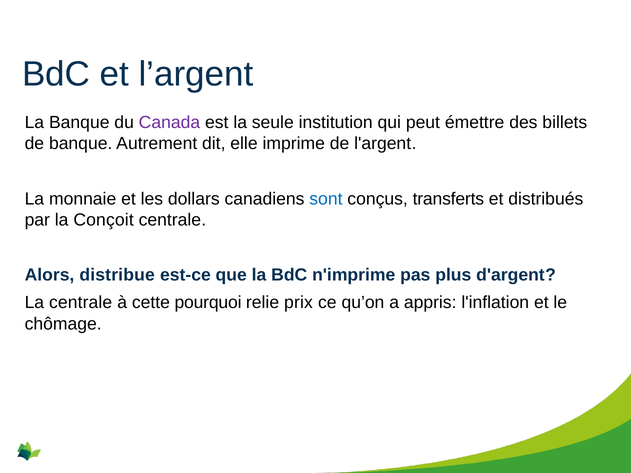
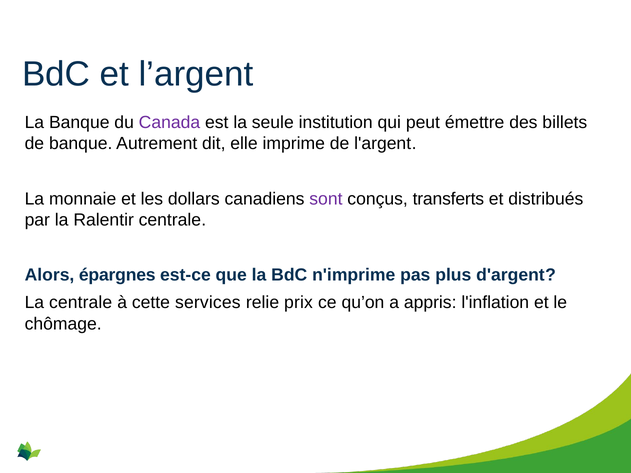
sont colour: blue -> purple
Conçoit: Conçoit -> Ralentir
distribue: distribue -> épargnes
pourquoi: pourquoi -> services
